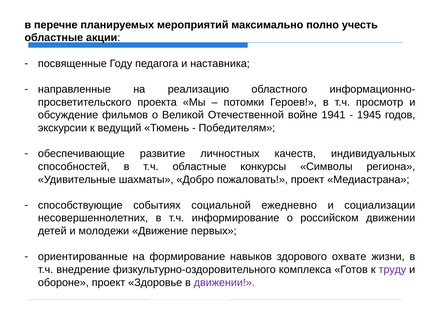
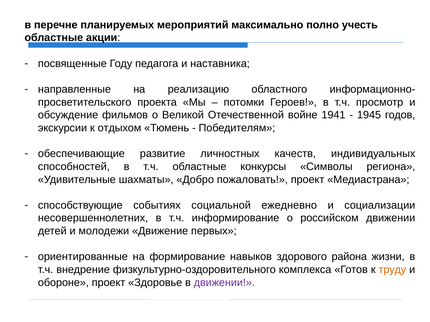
ведущий: ведущий -> отдыхом
охвате: охвате -> района
труду colour: purple -> orange
